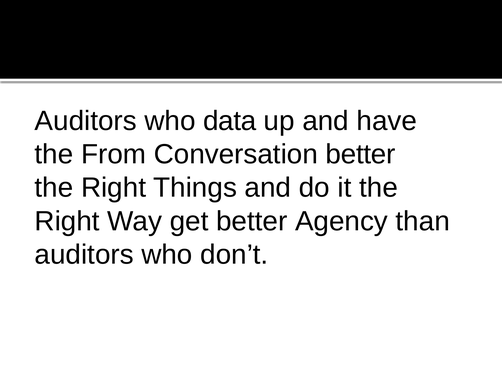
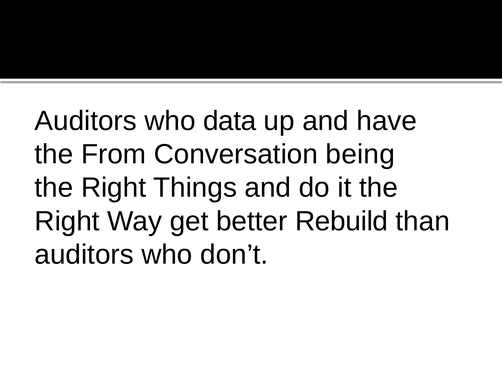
Conversation better: better -> being
Agency: Agency -> Rebuild
